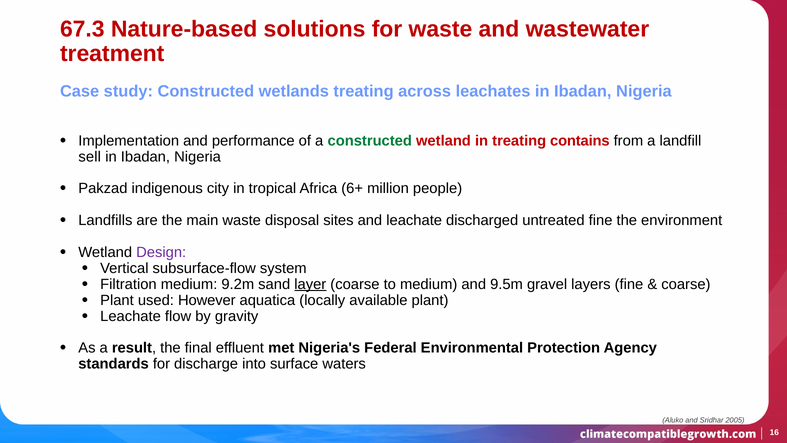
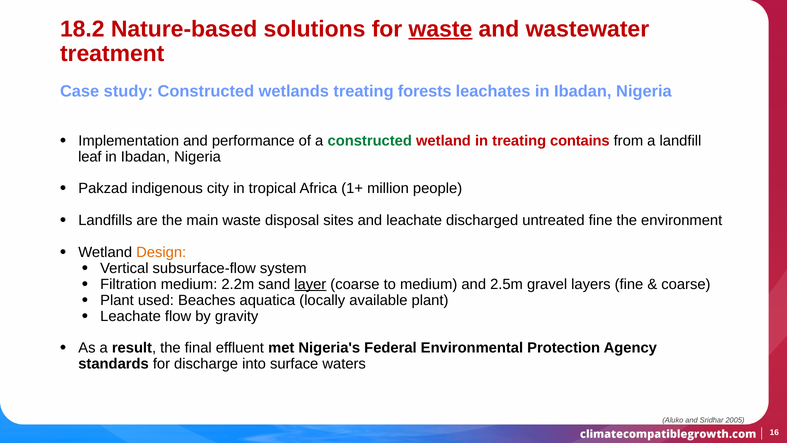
67.3: 67.3 -> 18.2
waste at (440, 29) underline: none -> present
across: across -> forests
sell: sell -> leaf
6+: 6+ -> 1+
Design colour: purple -> orange
9.2m: 9.2m -> 2.2m
9.5m: 9.5m -> 2.5m
However: However -> Beaches
